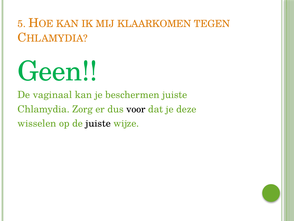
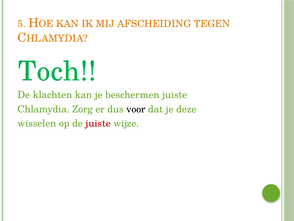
KLAARKOMEN: KLAARKOMEN -> AFSCHEIDING
Geen: Geen -> Toch
vaginaal: vaginaal -> klachten
juiste at (98, 123) colour: black -> red
